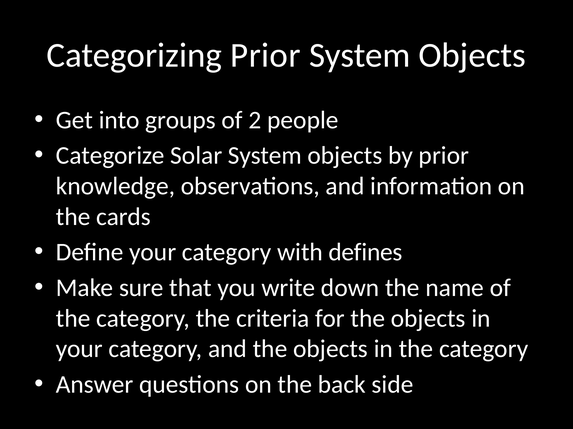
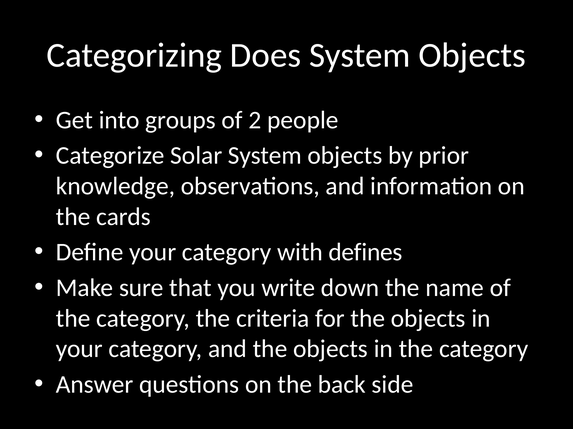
Categorizing Prior: Prior -> Does
